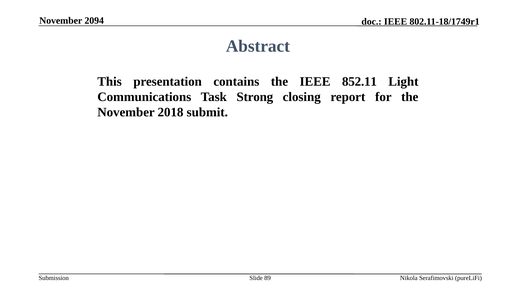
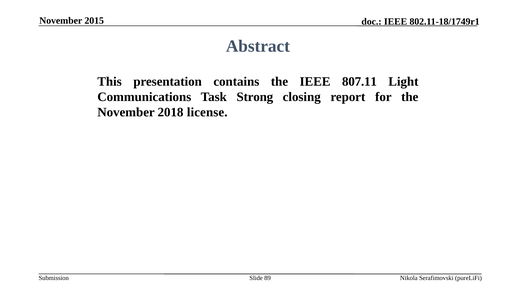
2094: 2094 -> 2015
852.11: 852.11 -> 807.11
submit: submit -> license
